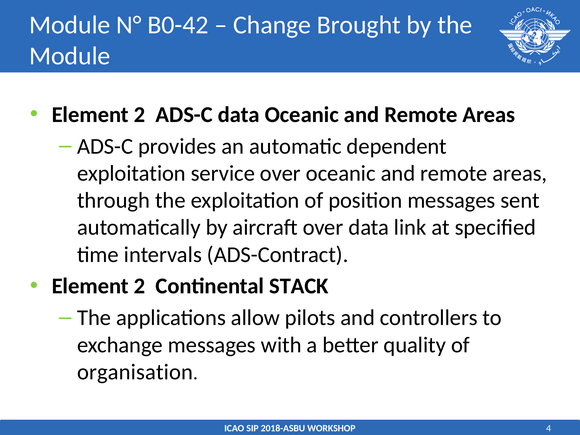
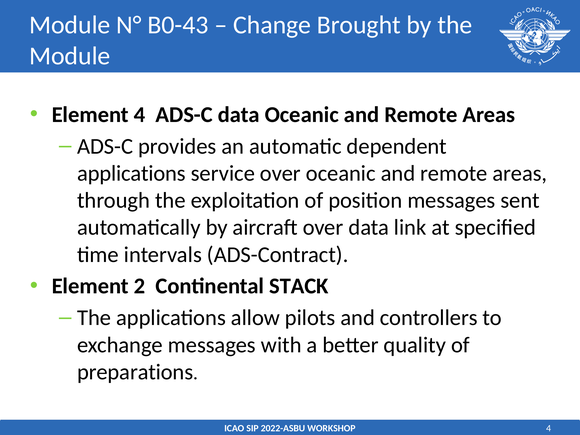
B0-42: B0-42 -> B0-43
2 at (140, 115): 2 -> 4
exploitation at (131, 173): exploitation -> applications
organisation: organisation -> preparations
2018-ASBU: 2018-ASBU -> 2022-ASBU
